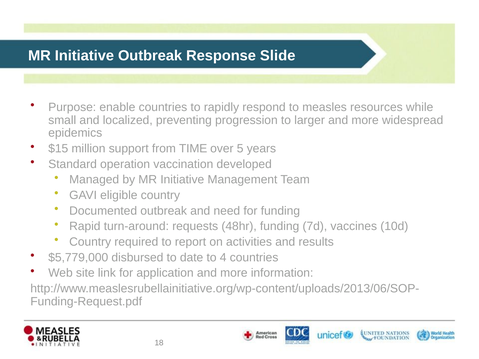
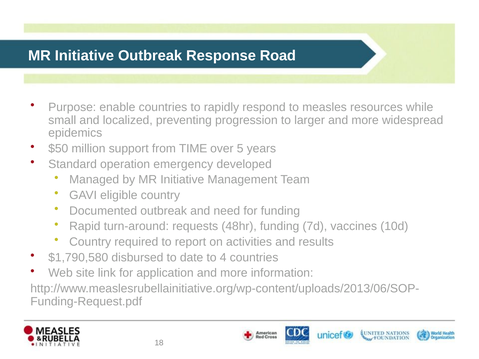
Slide: Slide -> Road
$15: $15 -> $50
vaccination: vaccination -> emergency
$5,779,000: $5,779,000 -> $1,790,580
